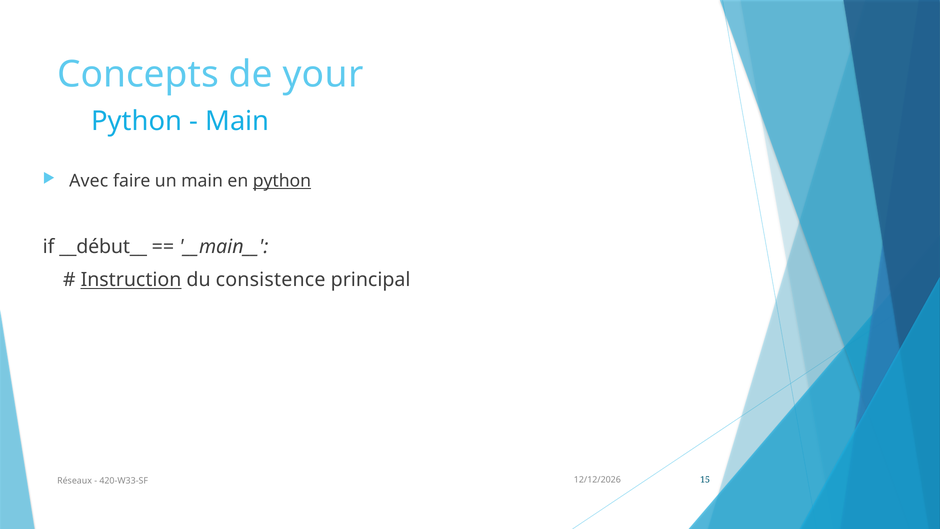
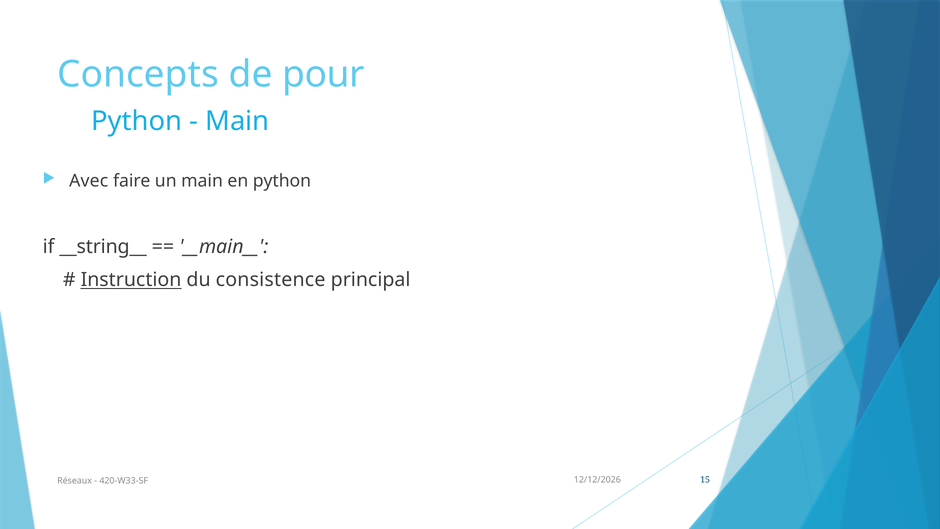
your: your -> pour
python at (282, 181) underline: present -> none
__début__: __début__ -> __string__
